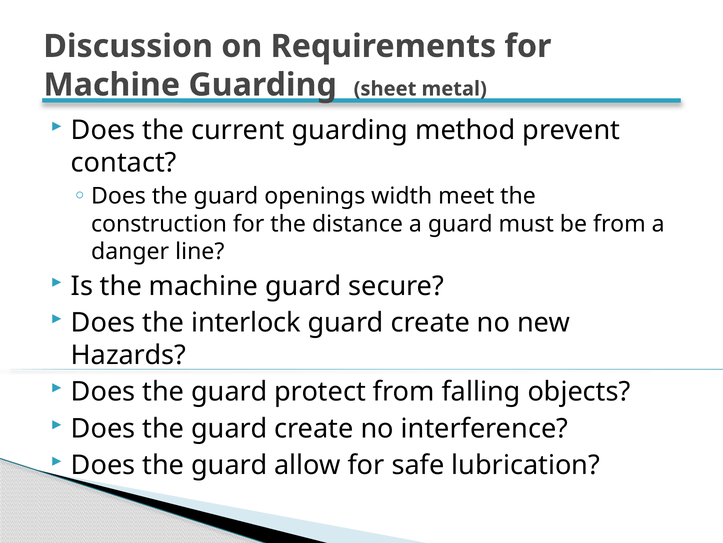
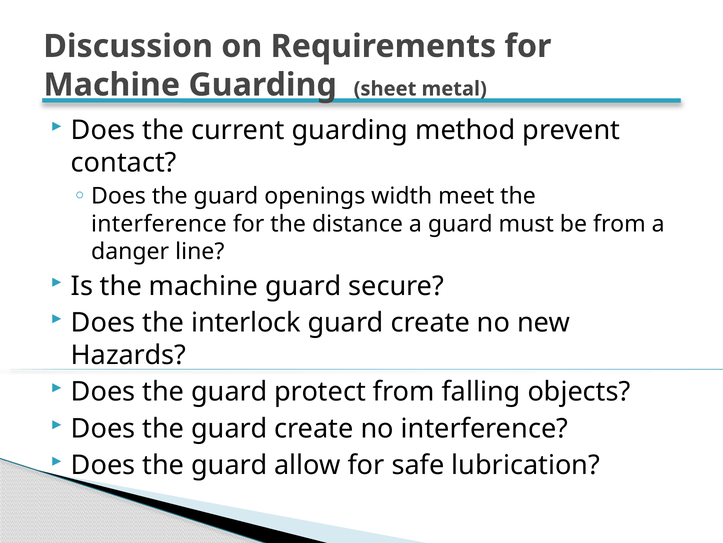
construction at (159, 224): construction -> interference
